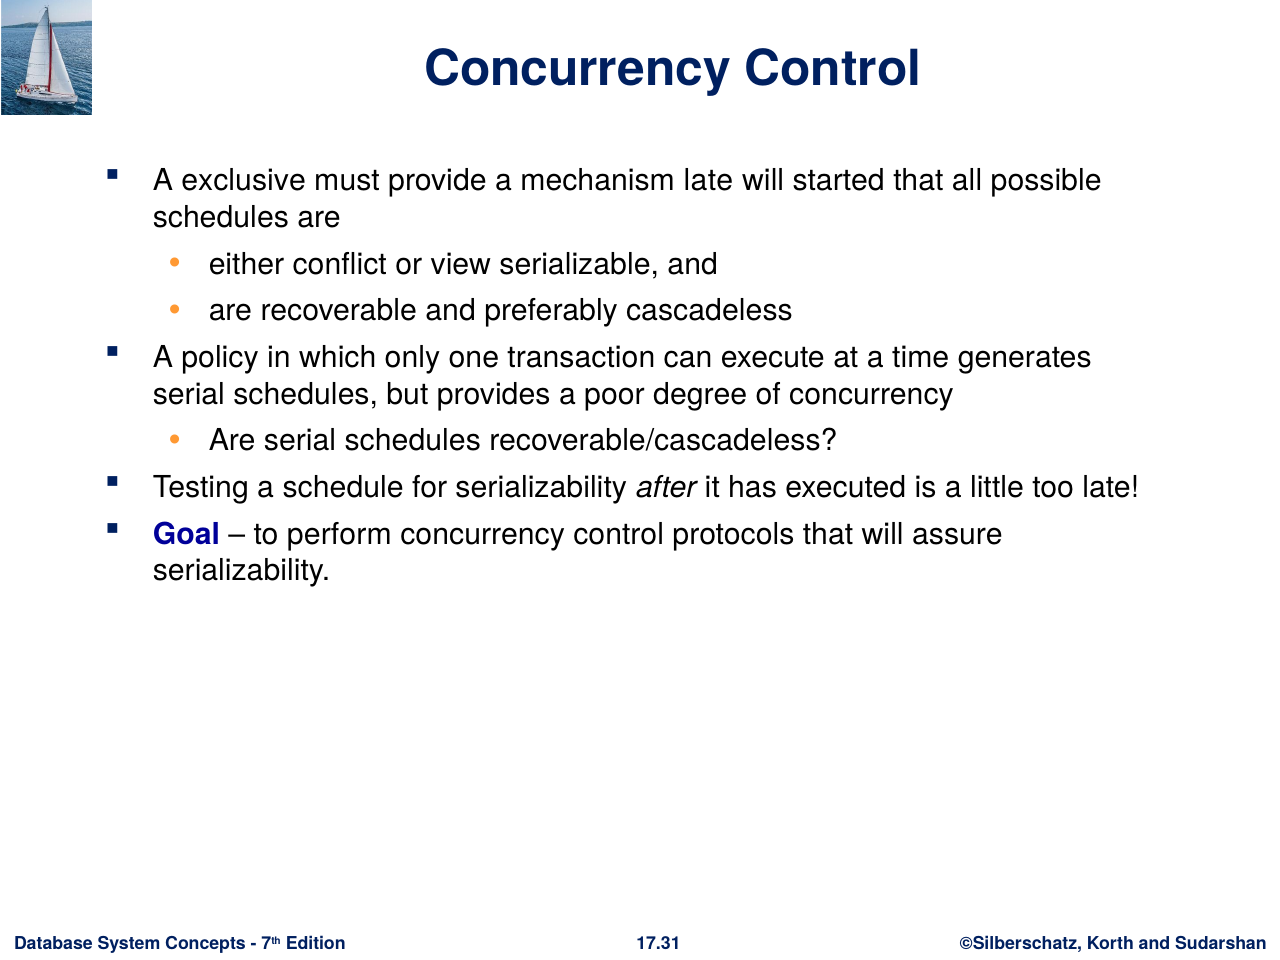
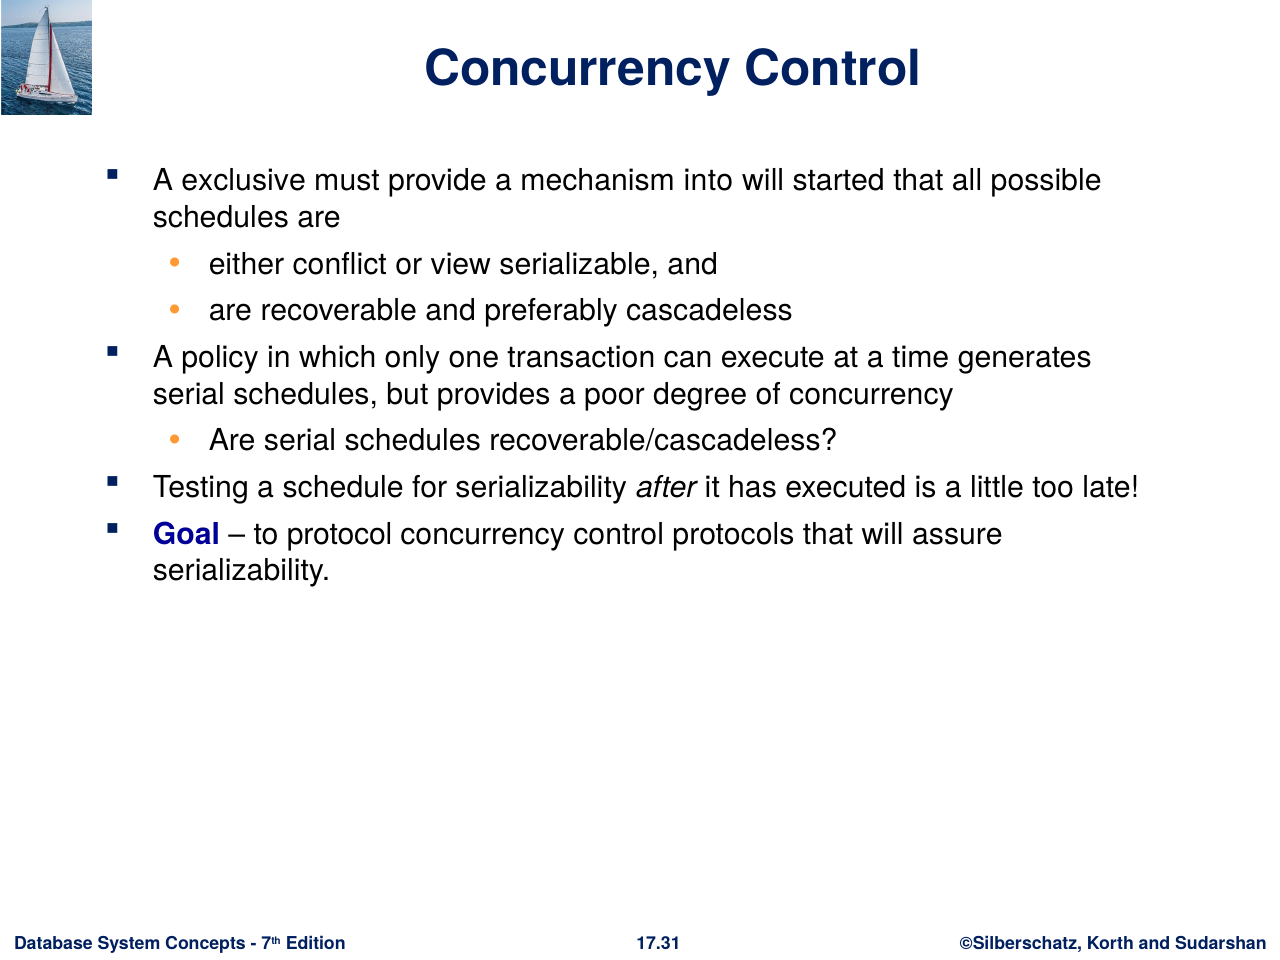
mechanism late: late -> into
perform: perform -> protocol
